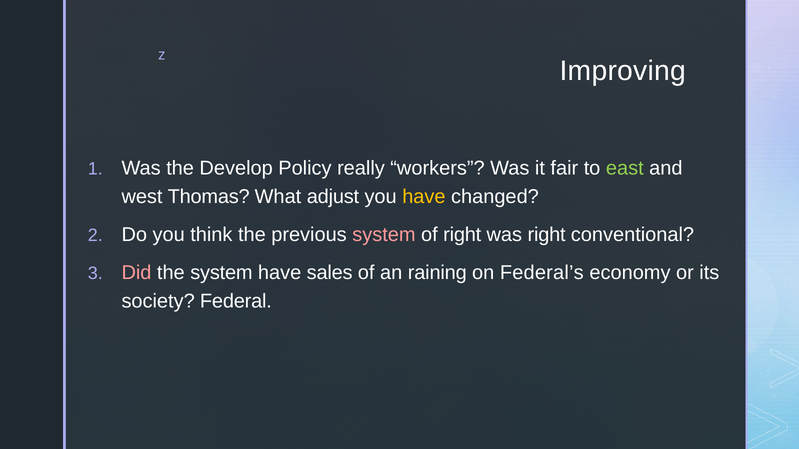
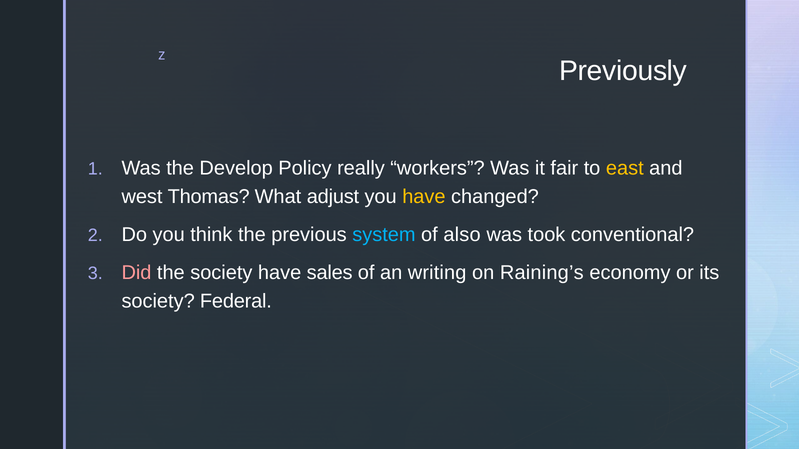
Improving: Improving -> Previously
east colour: light green -> yellow
system at (384, 235) colour: pink -> light blue
of right: right -> also
was right: right -> took
the system: system -> society
raining: raining -> writing
Federal’s: Federal’s -> Raining’s
